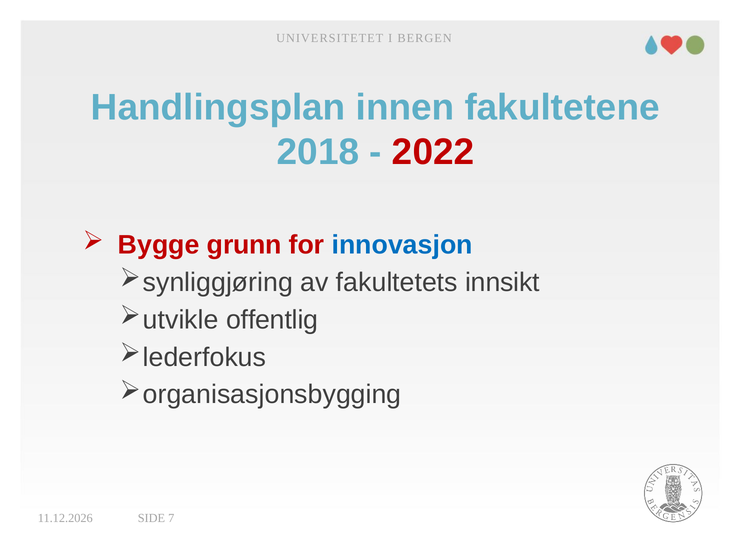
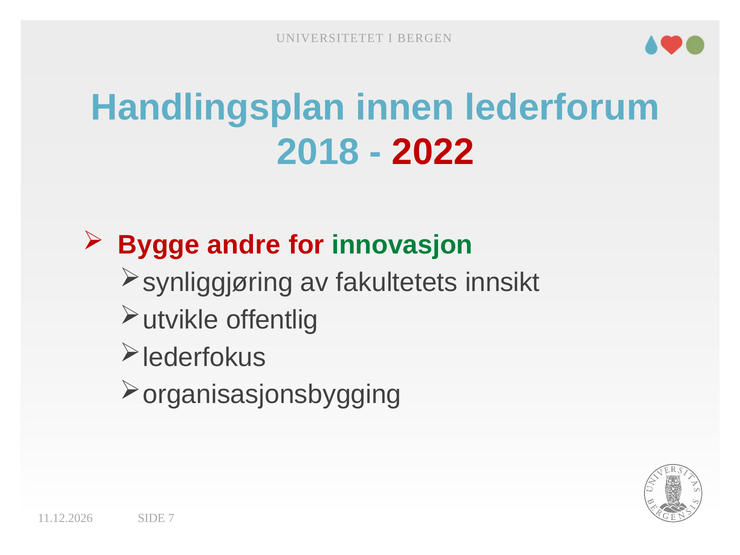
fakultetene: fakultetene -> lederforum
grunn: grunn -> andre
innovasjon colour: blue -> green
